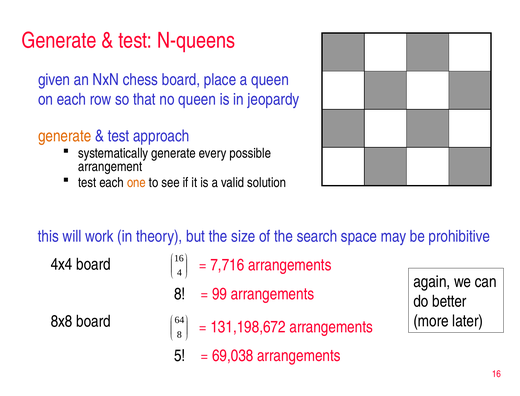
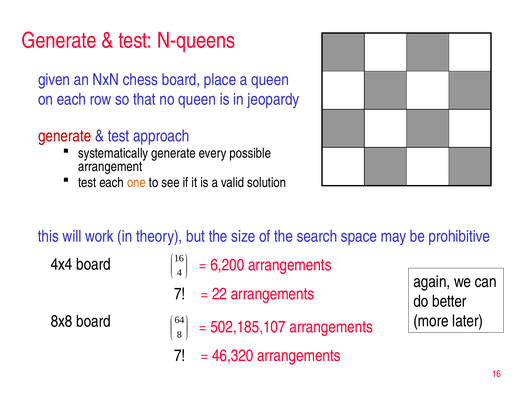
generate at (65, 136) colour: orange -> red
7,716: 7,716 -> 6,200
8 at (180, 294): 8 -> 7
99: 99 -> 22
131,198,672: 131,198,672 -> 502,185,107
5 at (180, 356): 5 -> 7
69,038: 69,038 -> 46,320
